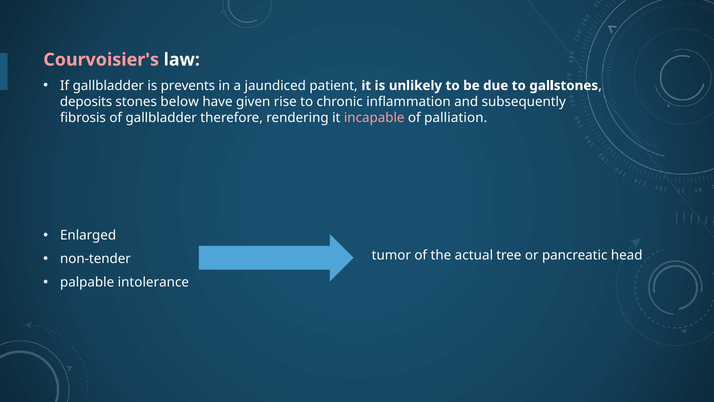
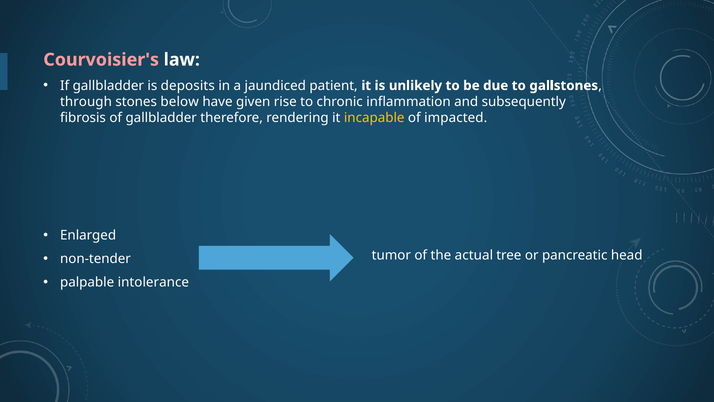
prevents: prevents -> deposits
deposits: deposits -> through
incapable colour: pink -> yellow
palliation: palliation -> impacted
